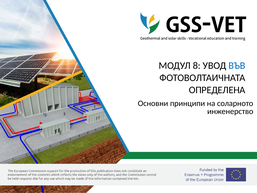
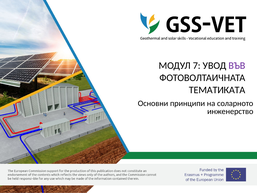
8: 8 -> 7
ВЪВ colour: blue -> purple
ОПРЕДЕЛЕНА: ОПРЕДЕЛЕНА -> ТЕМАТИКАТА
